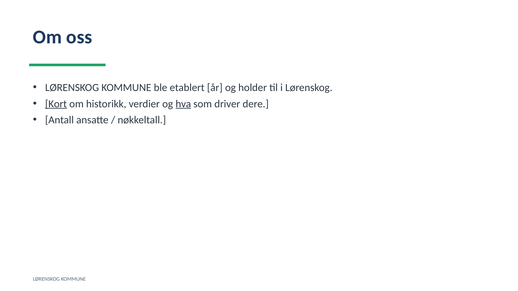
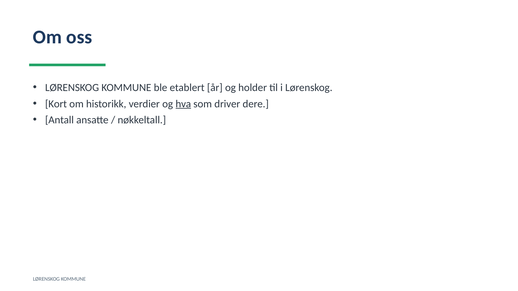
Kort underline: present -> none
